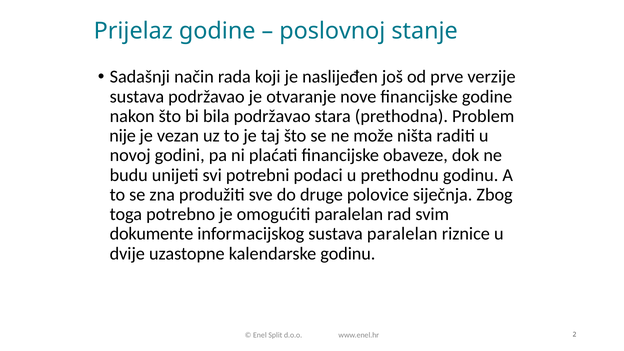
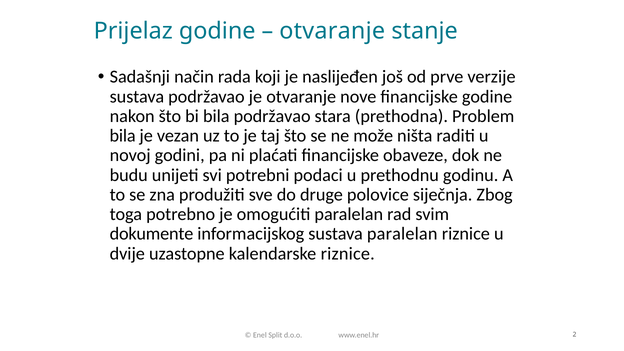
poslovnoj at (332, 31): poslovnoj -> otvaranje
nije at (123, 136): nije -> bila
kalendarske godinu: godinu -> riznice
